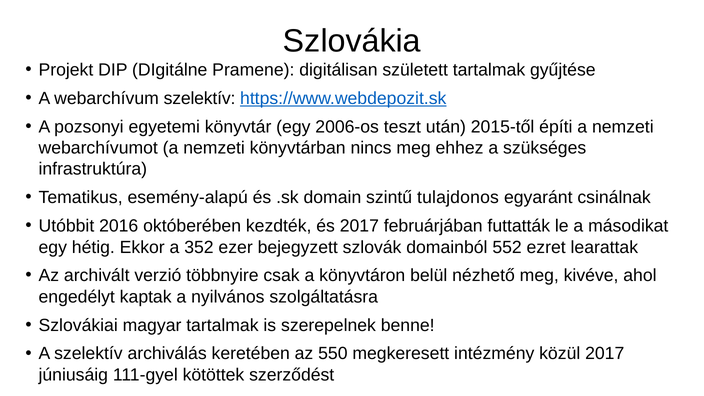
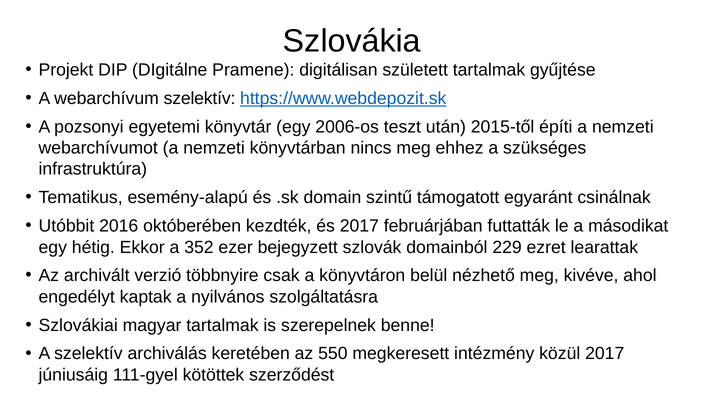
tulajdonos: tulajdonos -> támogatott
552: 552 -> 229
